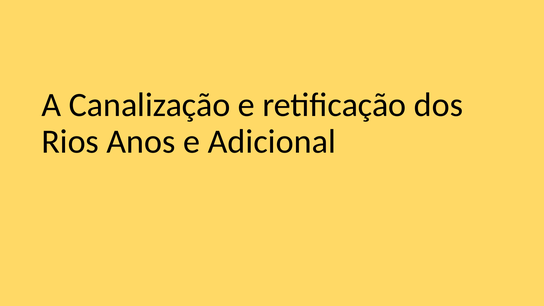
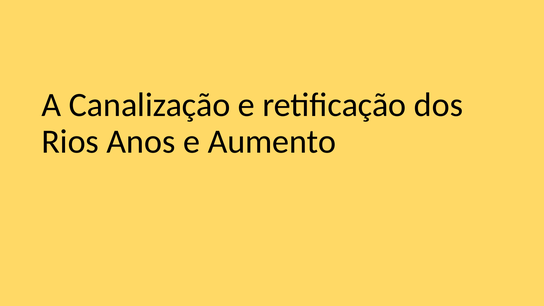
Adicional: Adicional -> Aumento
